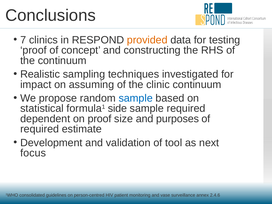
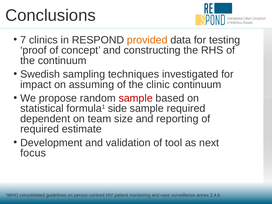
Realistic: Realistic -> Swedish
sample at (136, 98) colour: blue -> red
on proof: proof -> team
purposes: purposes -> reporting
